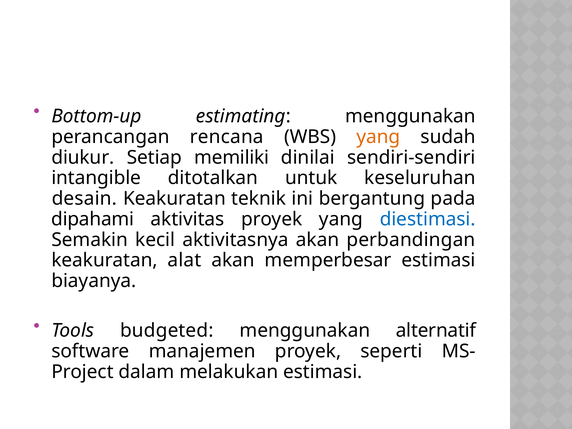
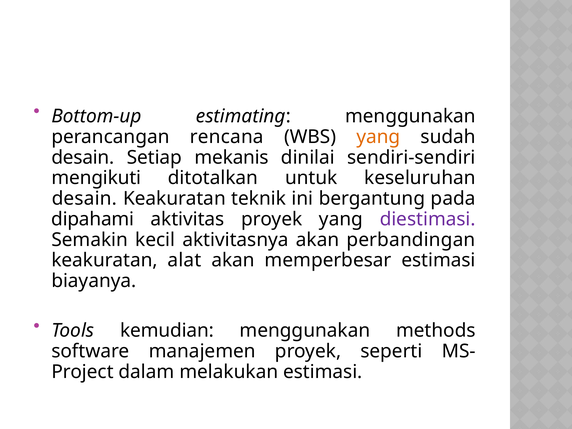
diukur at (83, 157): diukur -> desain
memiliki: memiliki -> mekanis
intangible: intangible -> mengikuti
diestimasi colour: blue -> purple
budgeted: budgeted -> kemudian
alternatif: alternatif -> methods
